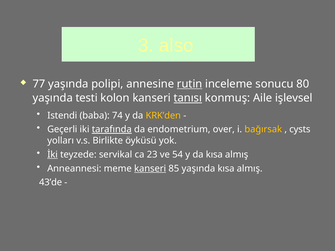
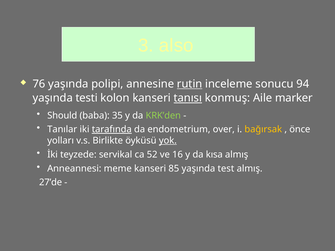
77: 77 -> 76
80: 80 -> 94
işlevsel: işlevsel -> marker
Istendi: Istendi -> Should
74: 74 -> 35
KRK’den colour: yellow -> light green
Geçerli: Geçerli -> Tanılar
cysts: cysts -> önce
yok underline: none -> present
İki underline: present -> none
23: 23 -> 52
54: 54 -> 16
kanseri at (150, 169) underline: present -> none
yaşında kısa: kısa -> test
43’de: 43’de -> 27’de
